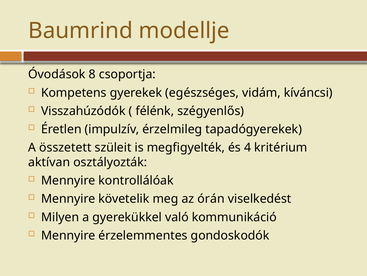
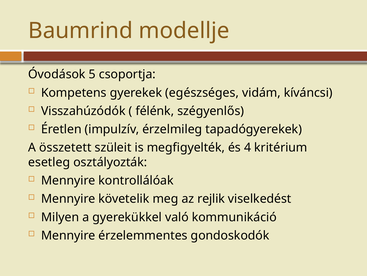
8: 8 -> 5
aktívan: aktívan -> esetleg
órán: órán -> rejlik
